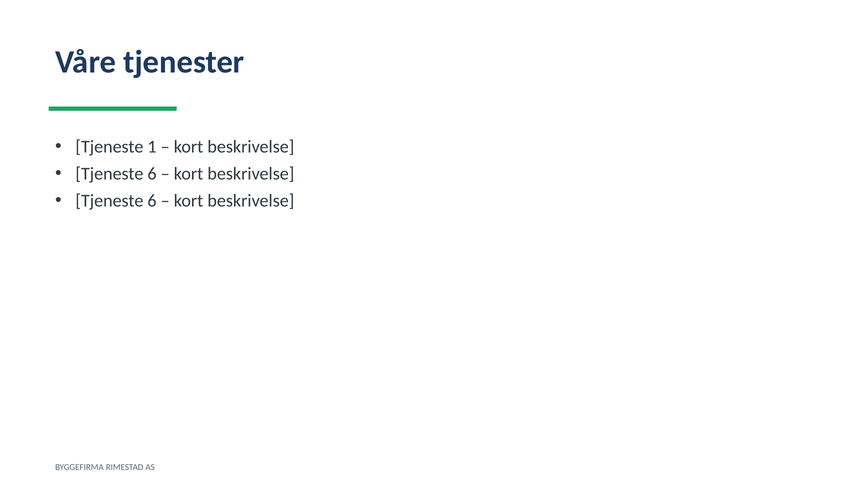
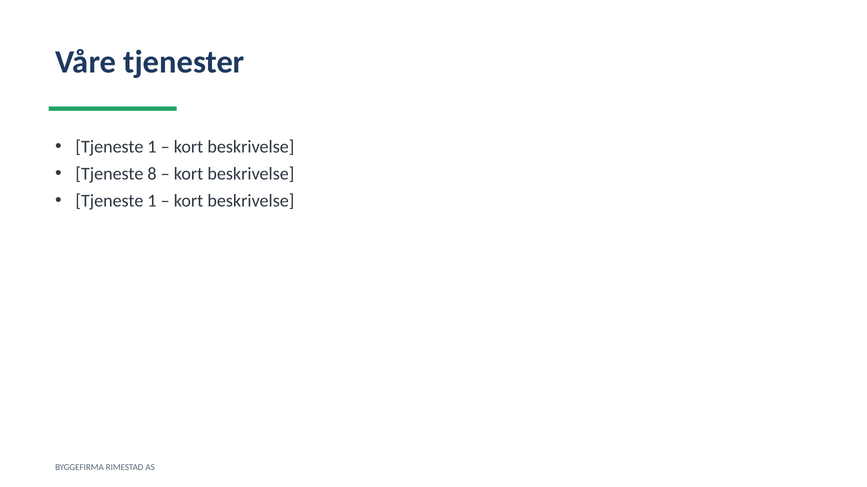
6 at (152, 174): 6 -> 8
6 at (152, 201): 6 -> 1
